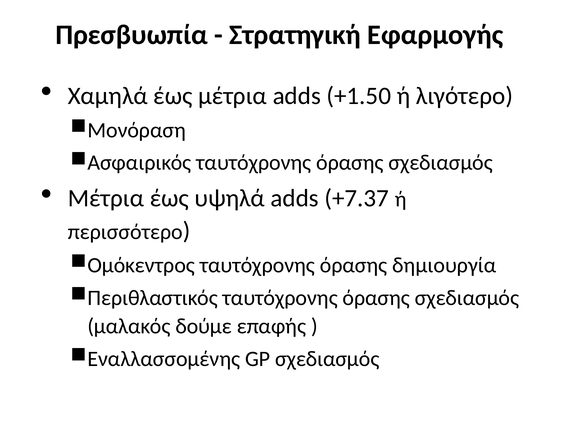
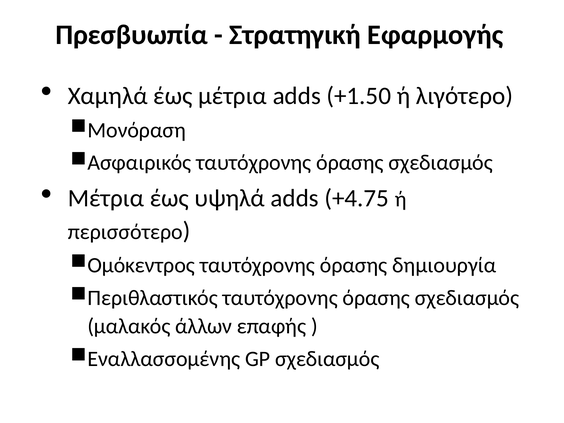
+7.37: +7.37 -> +4.75
δούμε: δούμε -> άλλων
